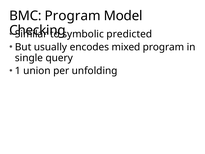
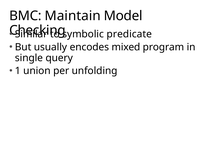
BMC Program: Program -> Maintain
predicted: predicted -> predicate
